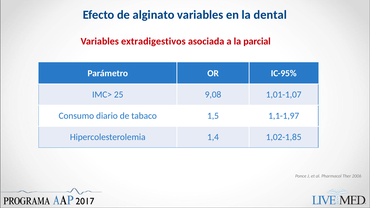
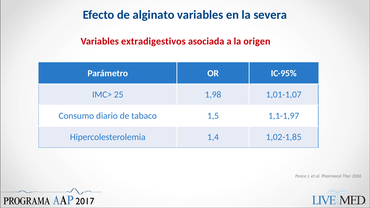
dental: dental -> severa
parcial: parcial -> origen
9,08: 9,08 -> 1,98
